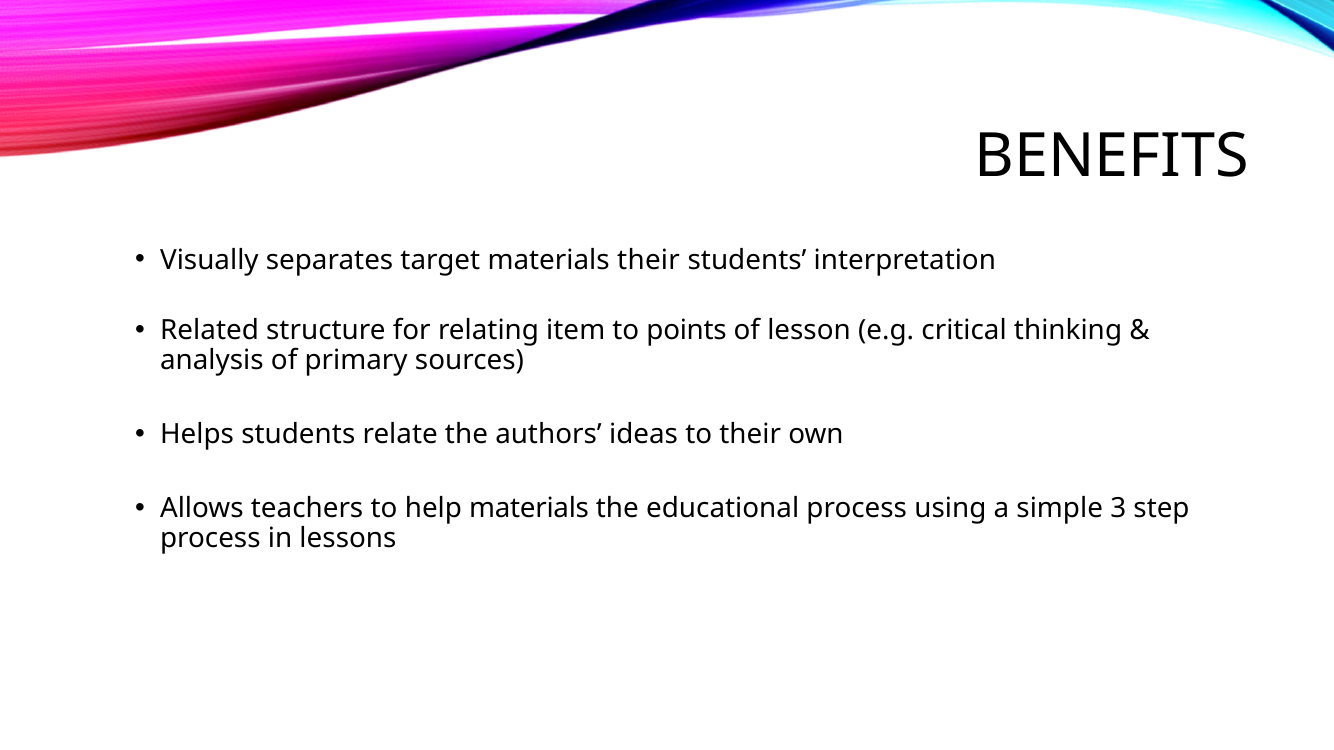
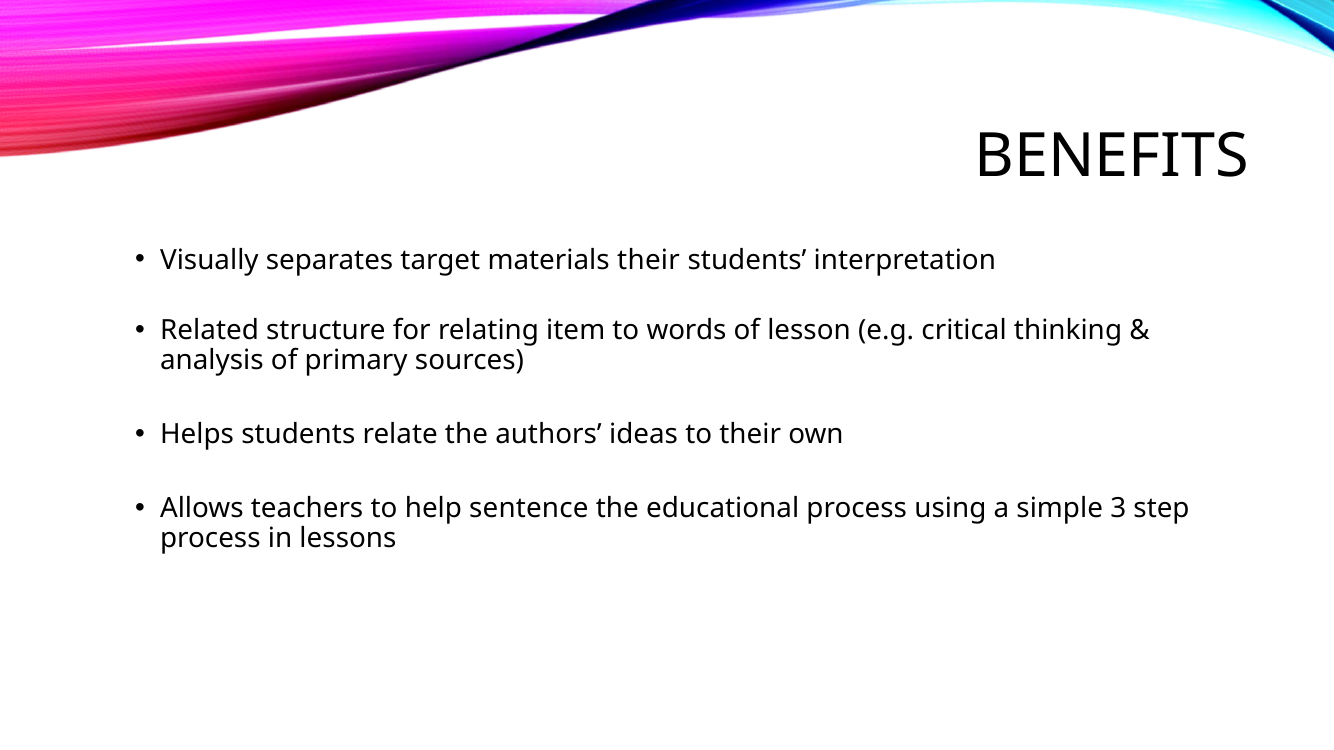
points: points -> words
help materials: materials -> sentence
